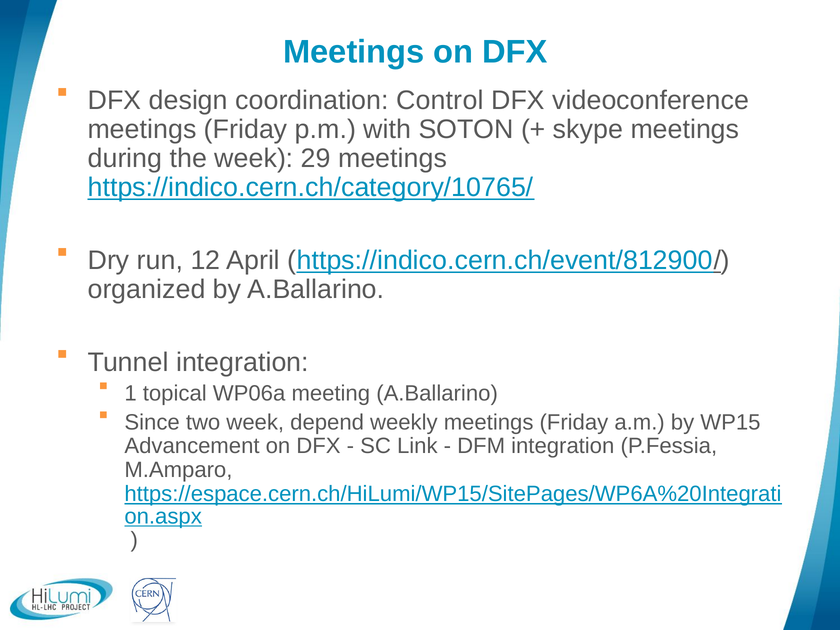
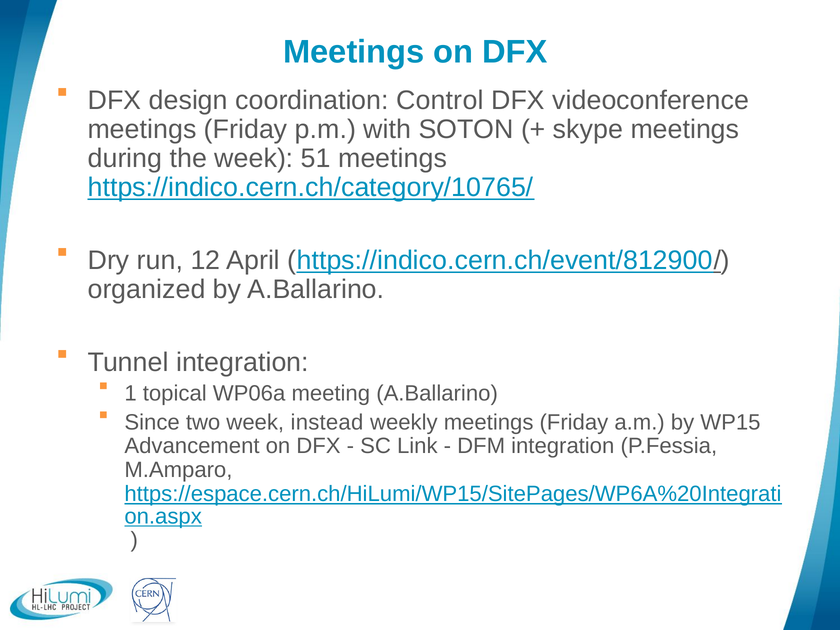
29: 29 -> 51
depend: depend -> instead
